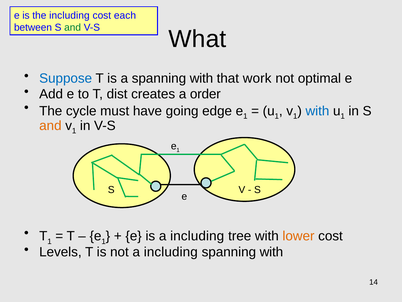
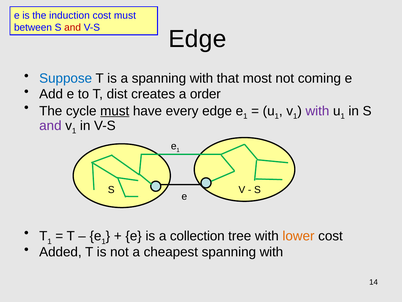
the including: including -> induction
cost each: each -> must
and at (73, 27) colour: green -> red
What at (197, 39): What -> Edge
work: work -> most
optimal: optimal -> coming
must at (115, 111) underline: none -> present
going: going -> every
with at (317, 111) colour: blue -> purple
and at (50, 125) colour: orange -> purple
is a including: including -> collection
Levels: Levels -> Added
not a including: including -> cheapest
